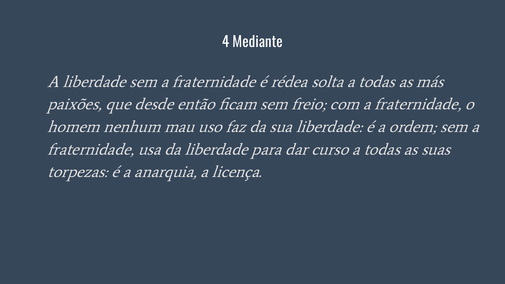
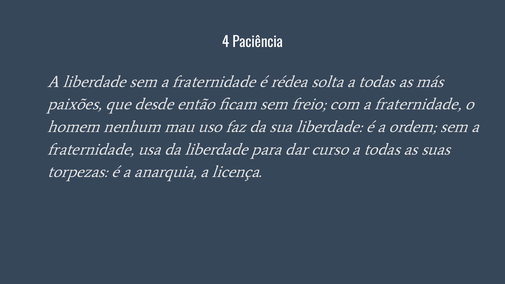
Mediante: Mediante -> Paciência
